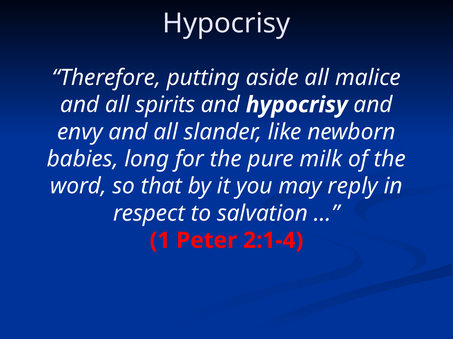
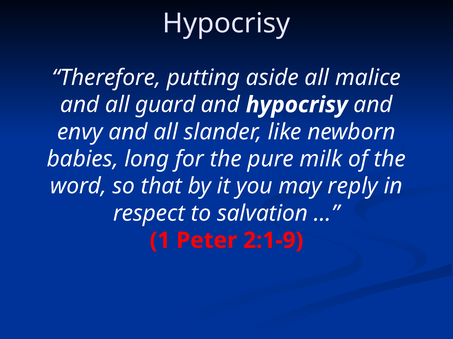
spirits: spirits -> guard
2:1-4: 2:1-4 -> 2:1-9
